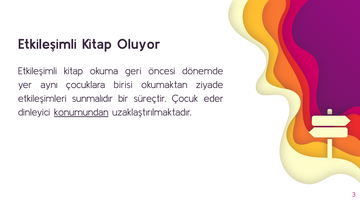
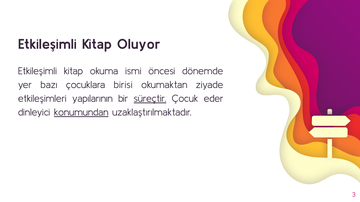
geri: geri -> ismi
aynı: aynı -> bazı
sunmalıdır: sunmalıdır -> yapılarının
süreçtir underline: none -> present
